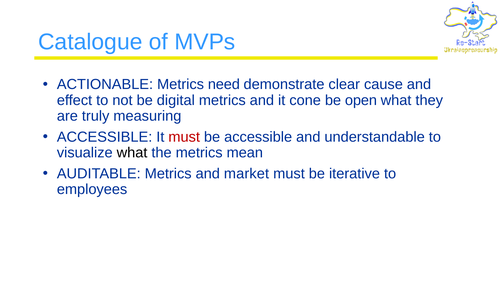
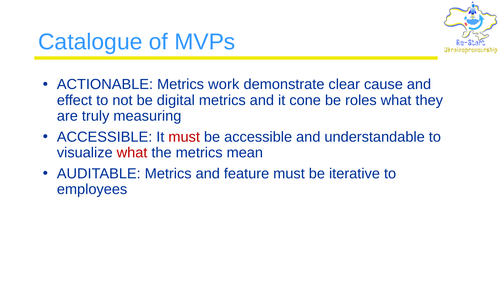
need: need -> work
open: open -> roles
what at (132, 153) colour: black -> red
market: market -> feature
